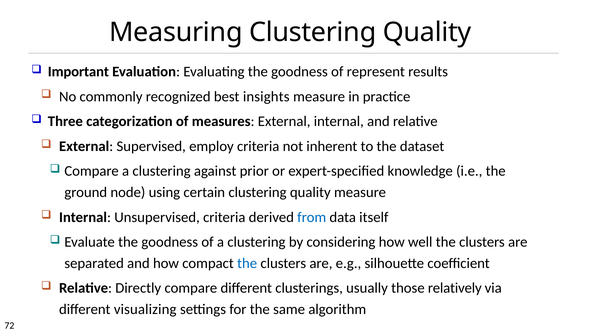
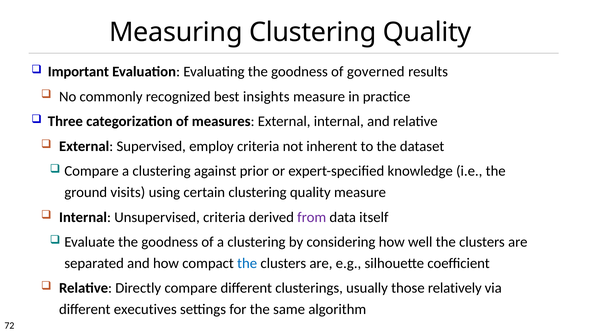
represent: represent -> governed
node: node -> visits
from colour: blue -> purple
visualizing: visualizing -> executives
